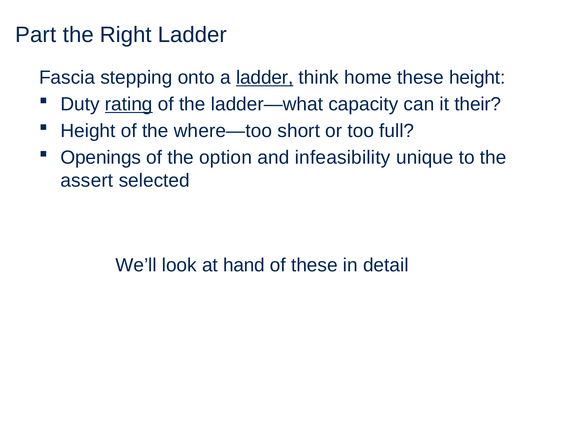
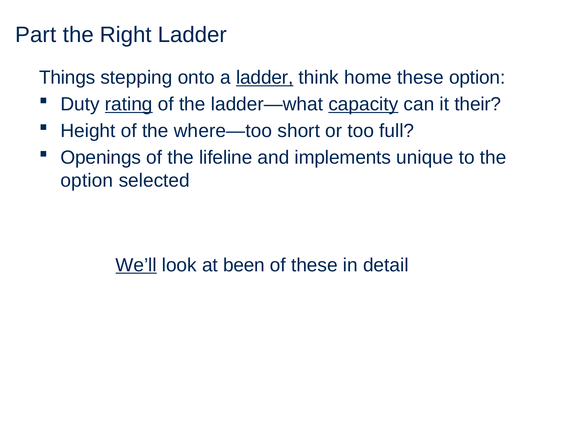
Fascia: Fascia -> Things
these height: height -> option
capacity underline: none -> present
option: option -> lifeline
infeasibility: infeasibility -> implements
assert at (87, 181): assert -> option
We’ll underline: none -> present
hand: hand -> been
